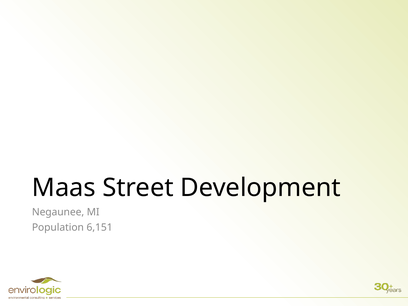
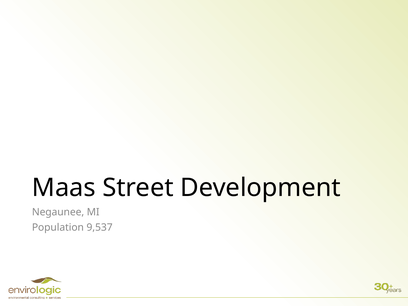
6,151: 6,151 -> 9,537
